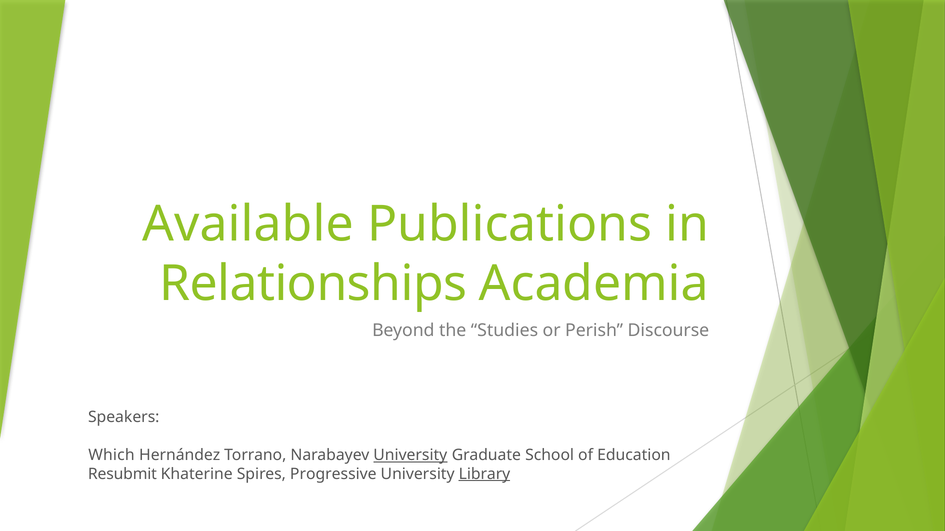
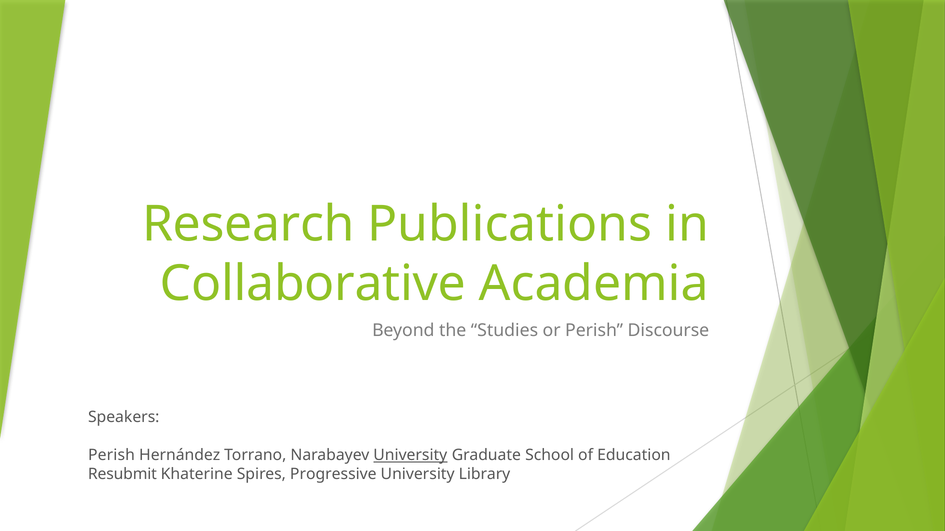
Available: Available -> Research
Relationships: Relationships -> Collaborative
Which at (111, 456): Which -> Perish
Library underline: present -> none
